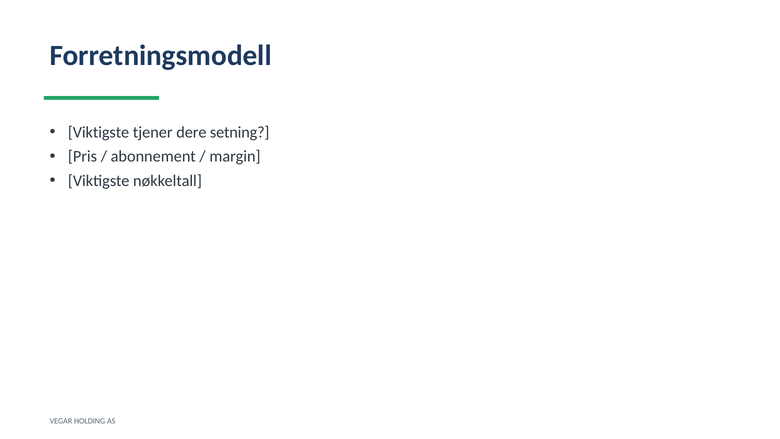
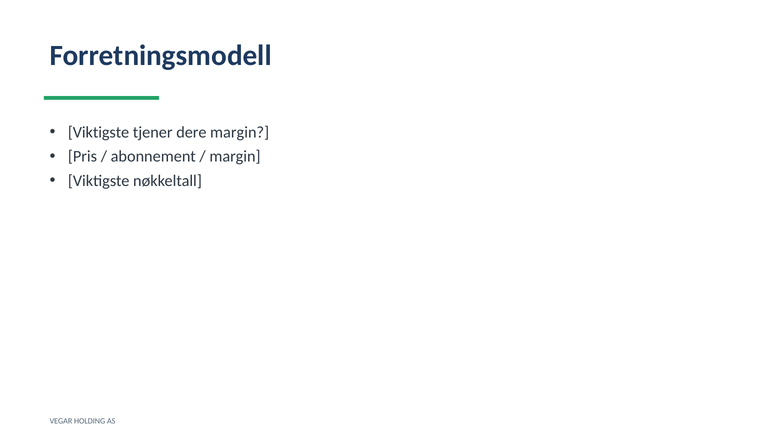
dere setning: setning -> margin
